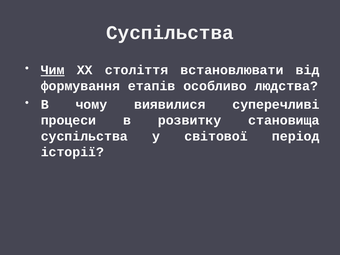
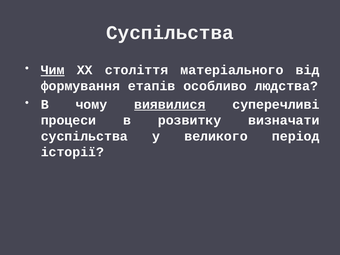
встановлювати: встановлювати -> матеріального
виявилися underline: none -> present
становища: становища -> визначати
світової: світової -> великого
